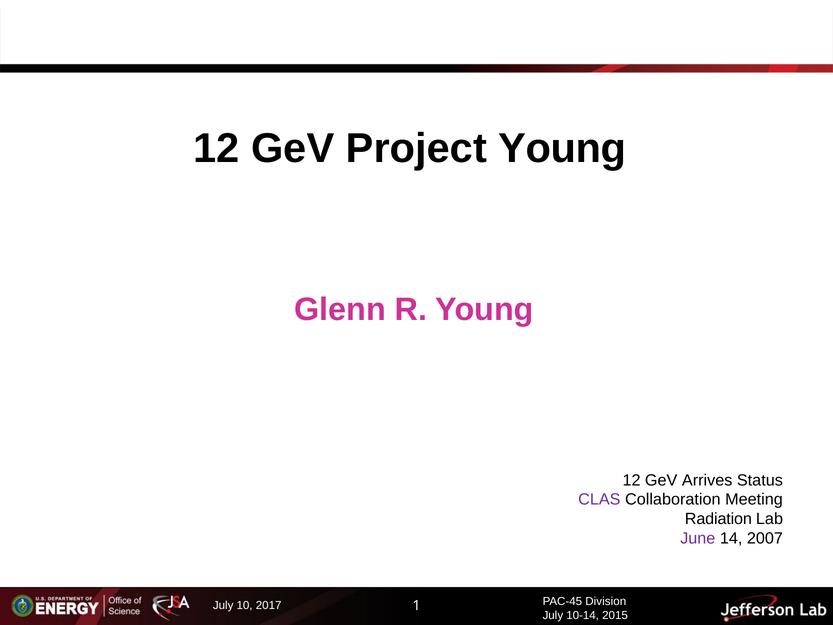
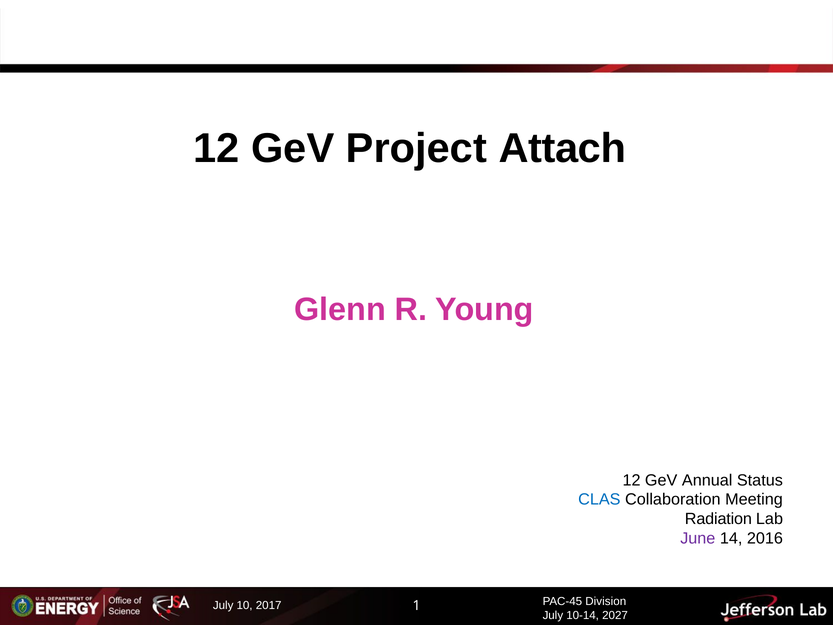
Project Young: Young -> Attach
Arrives: Arrives -> Annual
CLAS colour: purple -> blue
2007: 2007 -> 2016
2015: 2015 -> 2027
